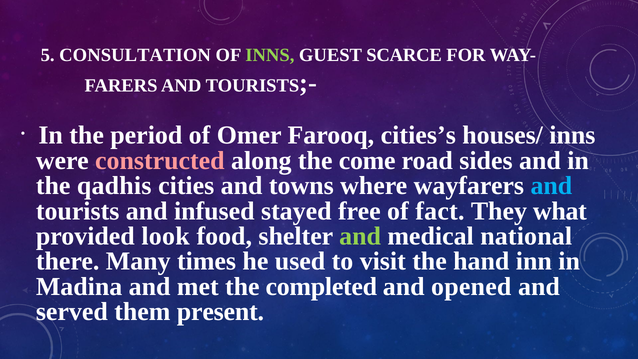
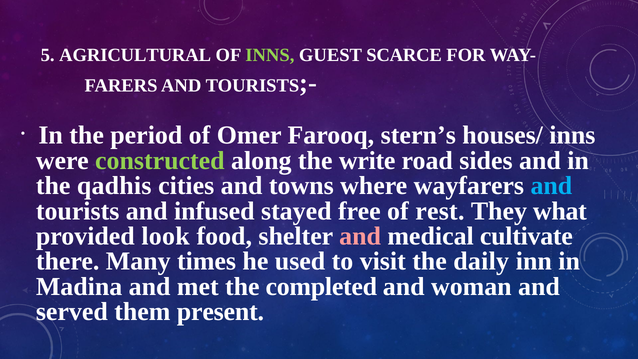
CONSULTATION: CONSULTATION -> AGRICULTURAL
cities’s: cities’s -> stern’s
constructed colour: pink -> light green
come: come -> write
fact: fact -> rest
and at (360, 236) colour: light green -> pink
national: national -> cultivate
hand: hand -> daily
opened: opened -> woman
